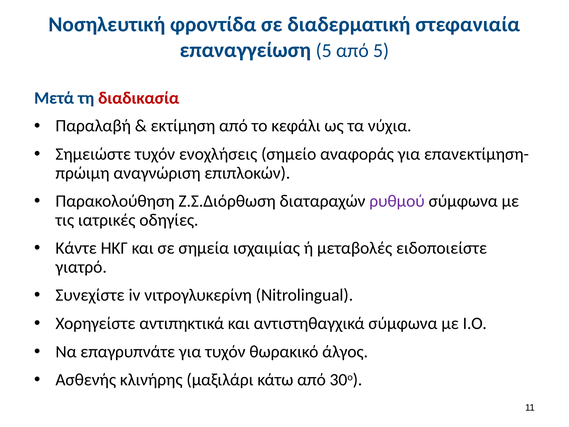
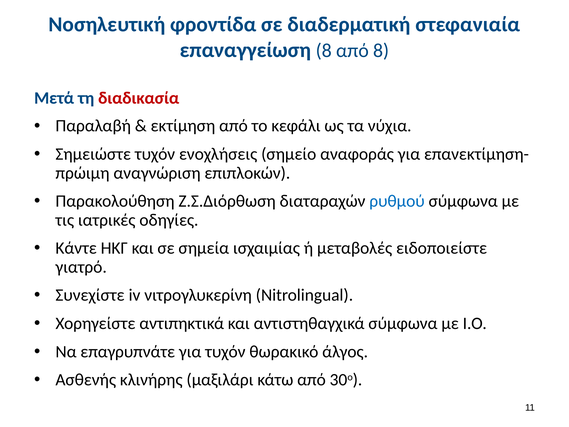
επαναγγείωση 5: 5 -> 8
από 5: 5 -> 8
ρυθμού colour: purple -> blue
